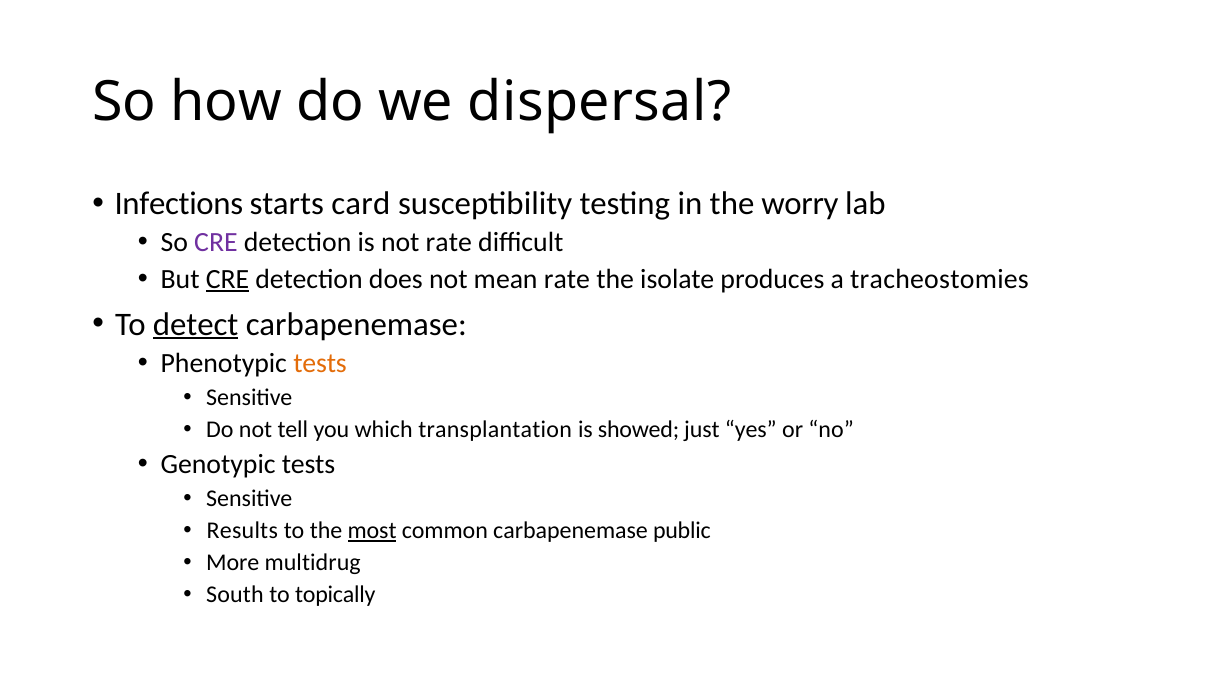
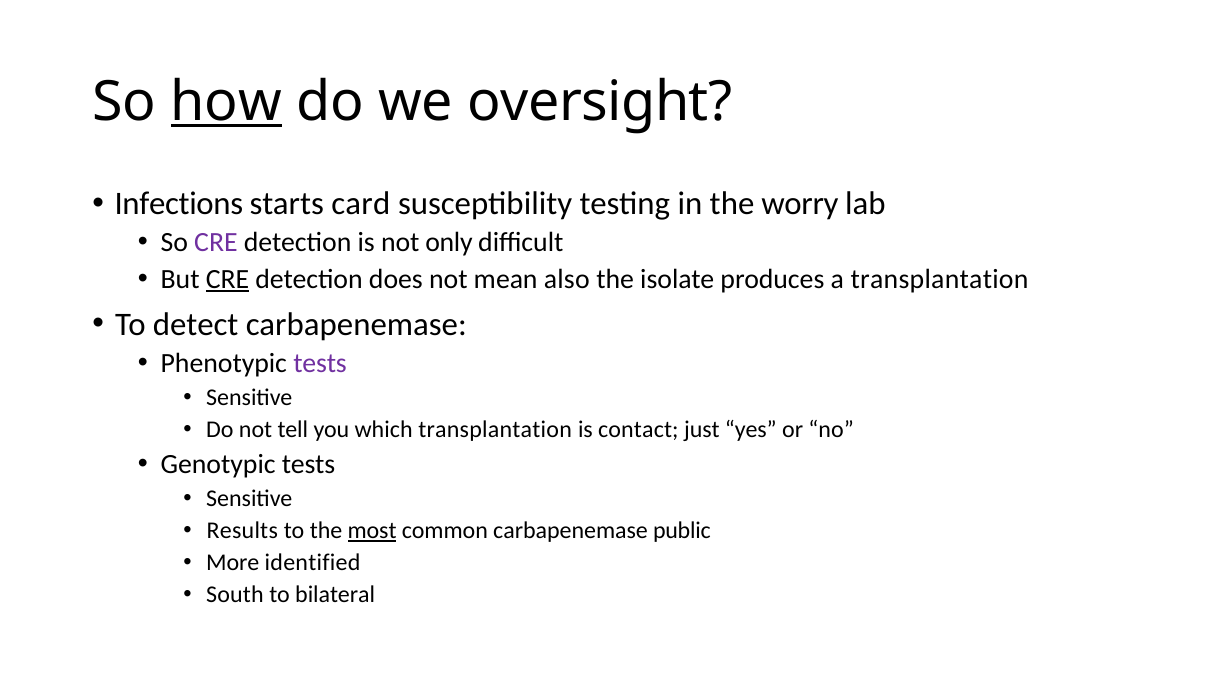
how underline: none -> present
dispersal: dispersal -> oversight
not rate: rate -> only
mean rate: rate -> also
a tracheostomies: tracheostomies -> transplantation
detect underline: present -> none
tests at (320, 363) colour: orange -> purple
showed: showed -> contact
multidrug: multidrug -> identified
topically: topically -> bilateral
